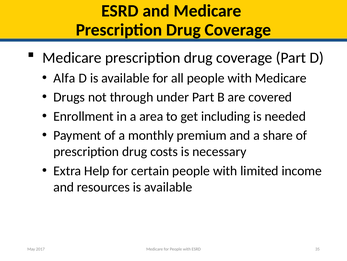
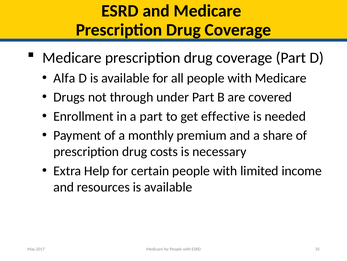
a area: area -> part
including: including -> effective
